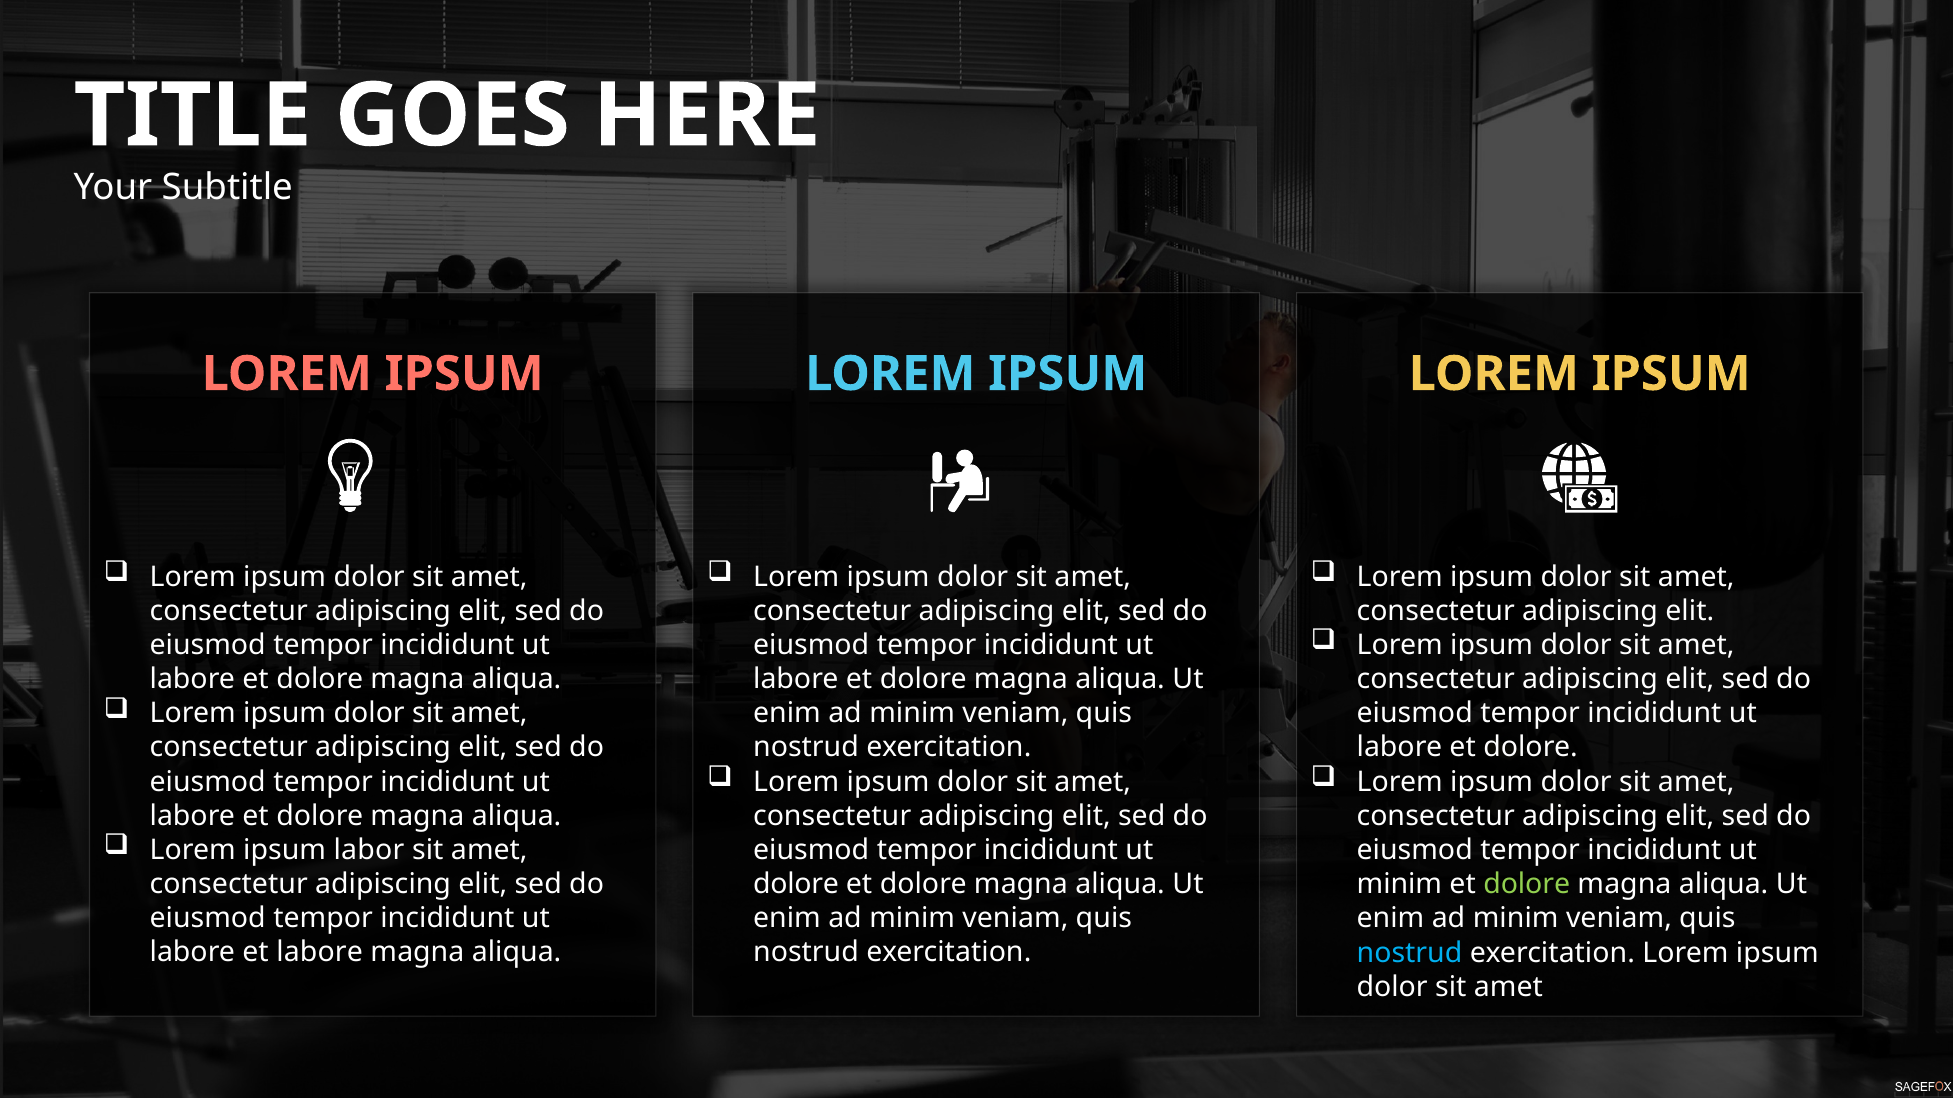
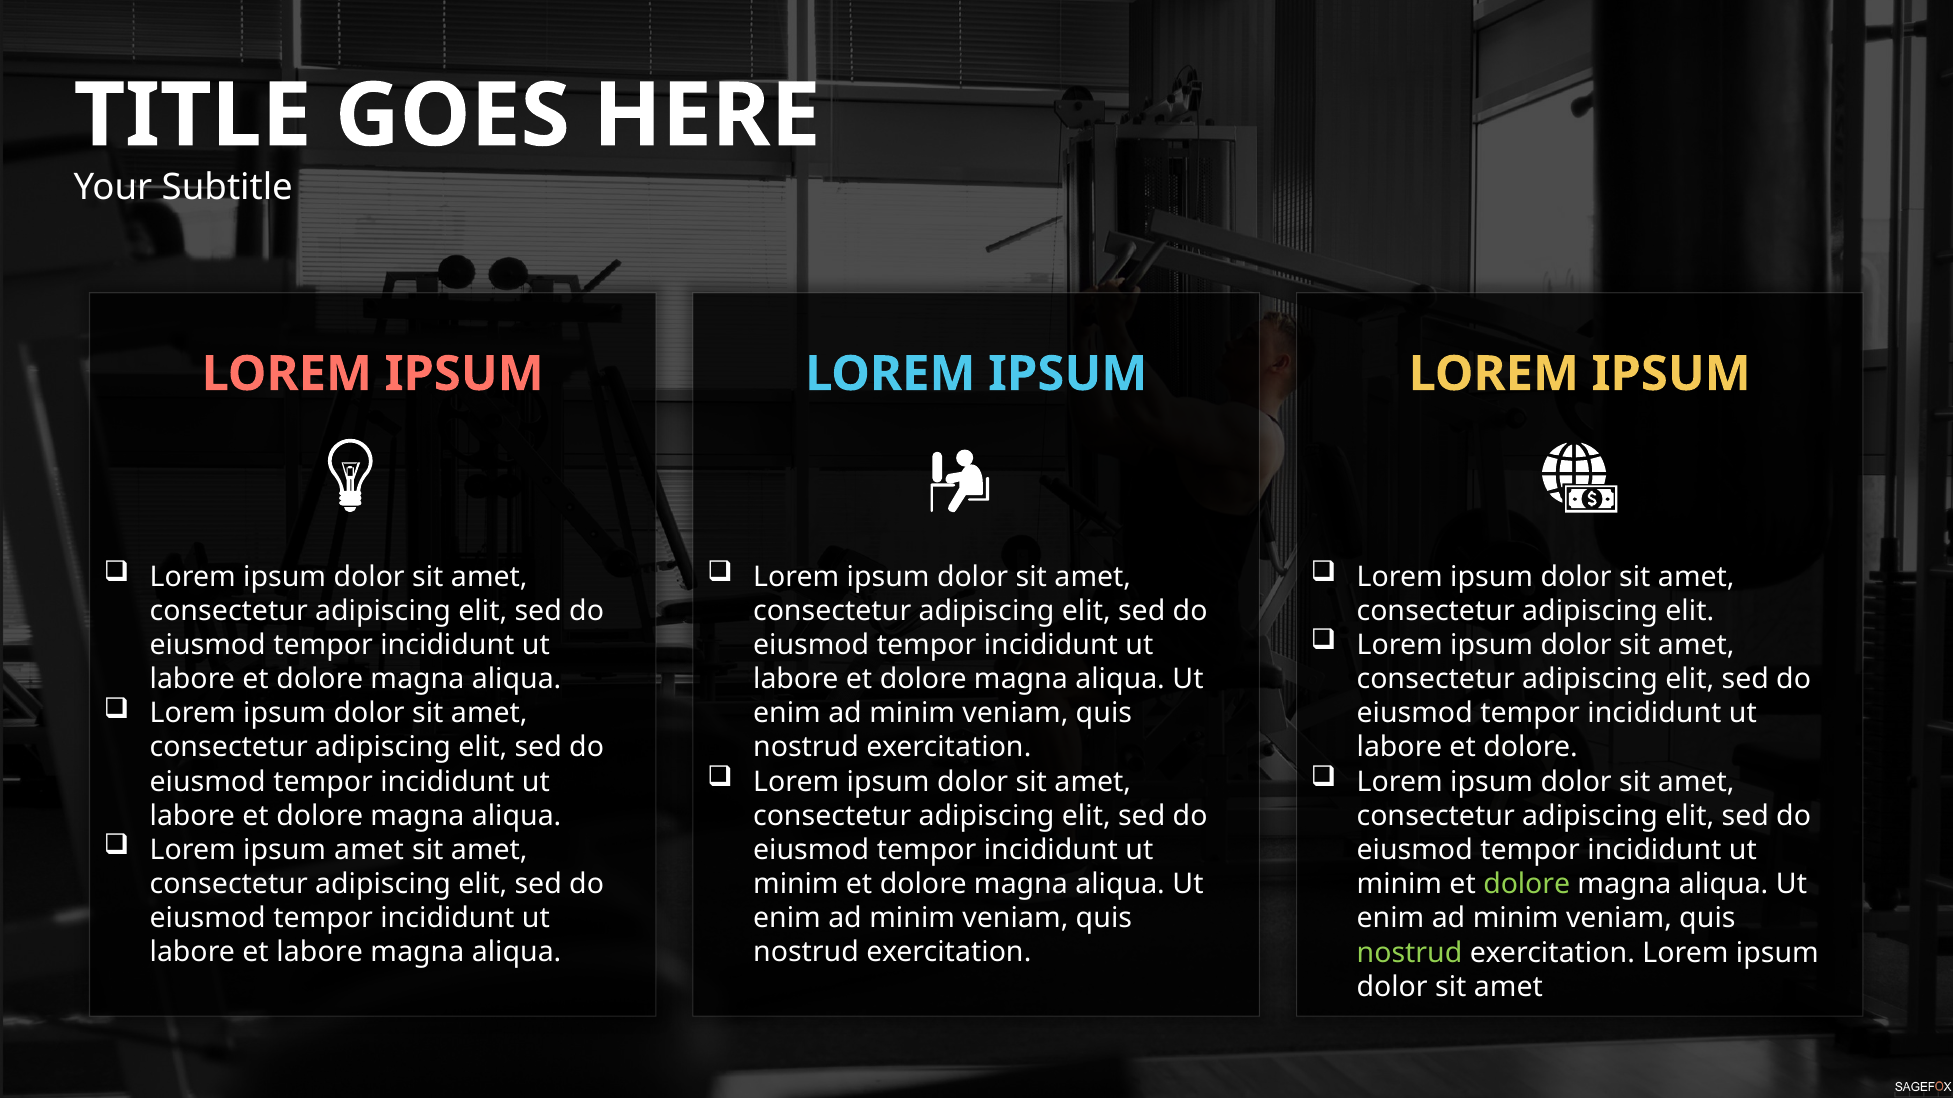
ipsum labor: labor -> amet
dolore at (796, 885): dolore -> minim
nostrud at (1410, 953) colour: light blue -> light green
